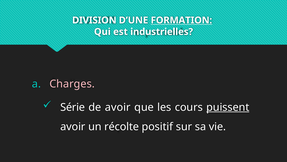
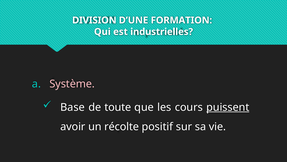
FORMATION underline: present -> none
Charges: Charges -> Système
Série: Série -> Base
de avoir: avoir -> toute
